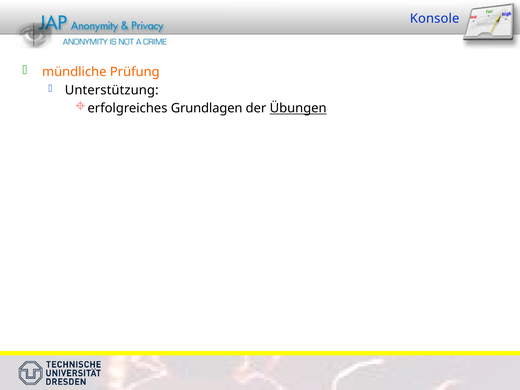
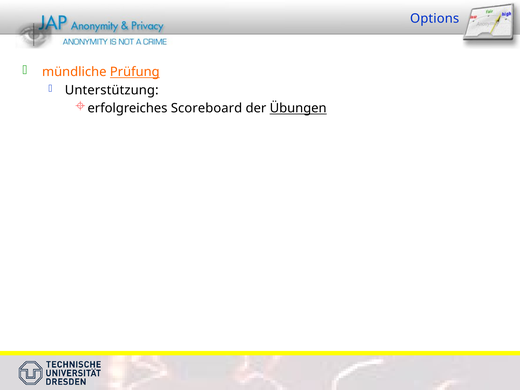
Konsole: Konsole -> Options
Prüfung underline: none -> present
Grundlagen: Grundlagen -> Scoreboard
